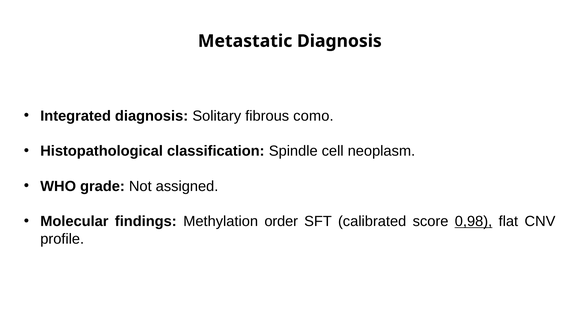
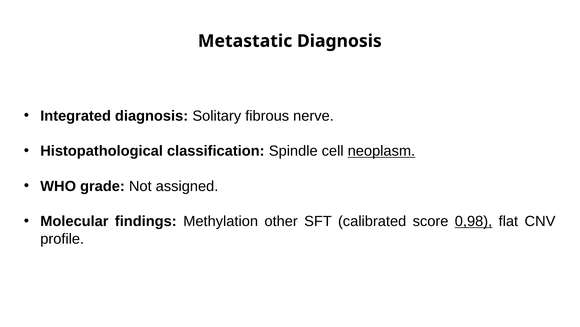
como: como -> nerve
neoplasm underline: none -> present
order: order -> other
